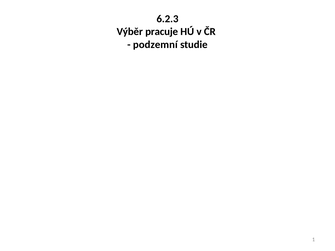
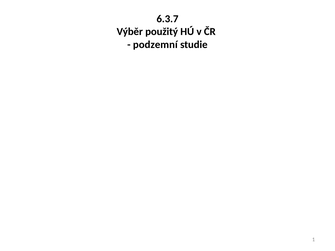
6.2.3: 6.2.3 -> 6.3.7
pracuje: pracuje -> použitý
